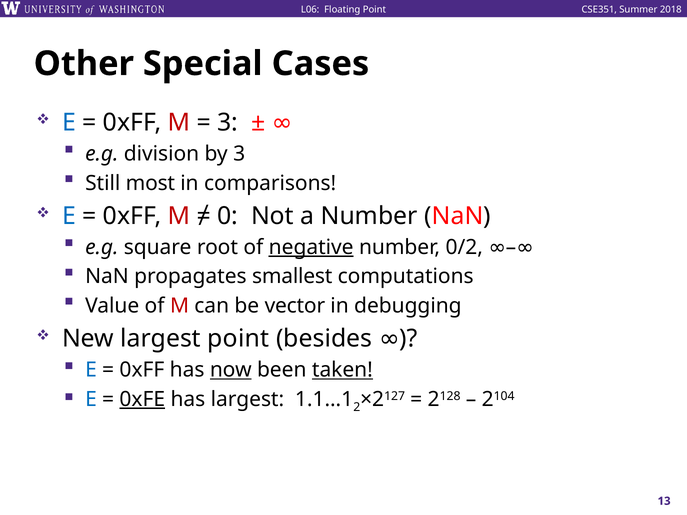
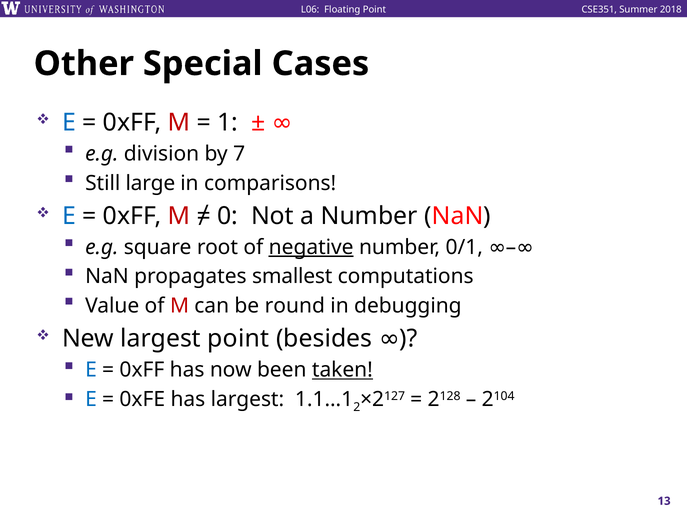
3 at (228, 122): 3 -> 1
by 3: 3 -> 7
most: most -> large
0/2: 0/2 -> 0/1
vector: vector -> round
now underline: present -> none
0xFE underline: present -> none
